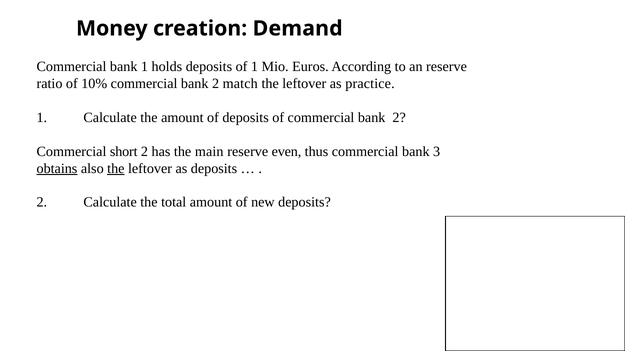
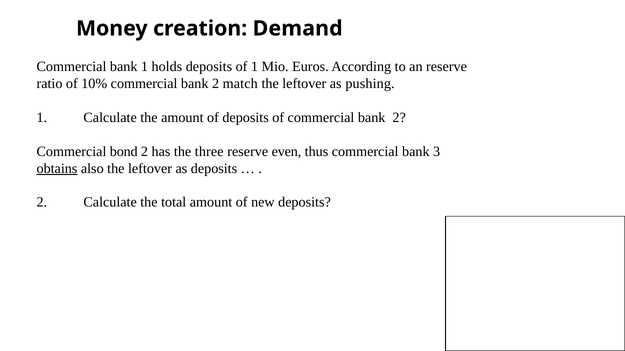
practice: practice -> pushing
short: short -> bond
main: main -> three
the at (116, 169) underline: present -> none
